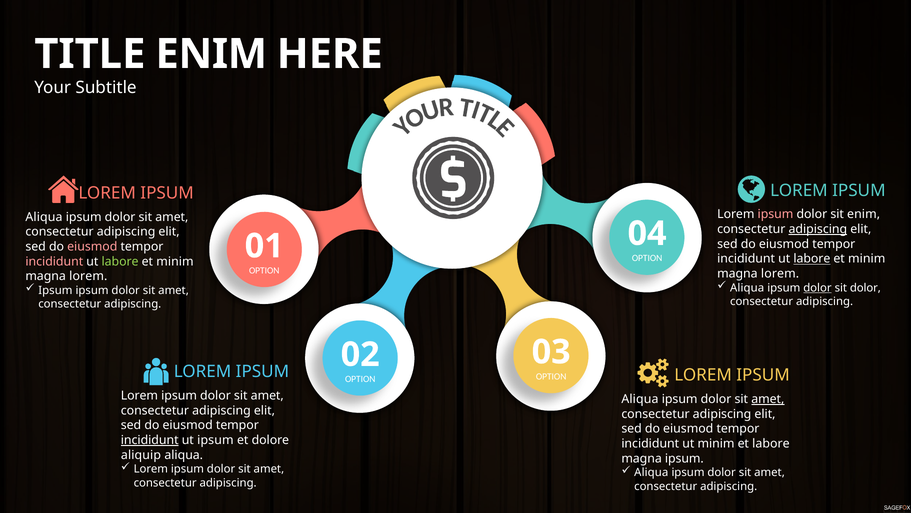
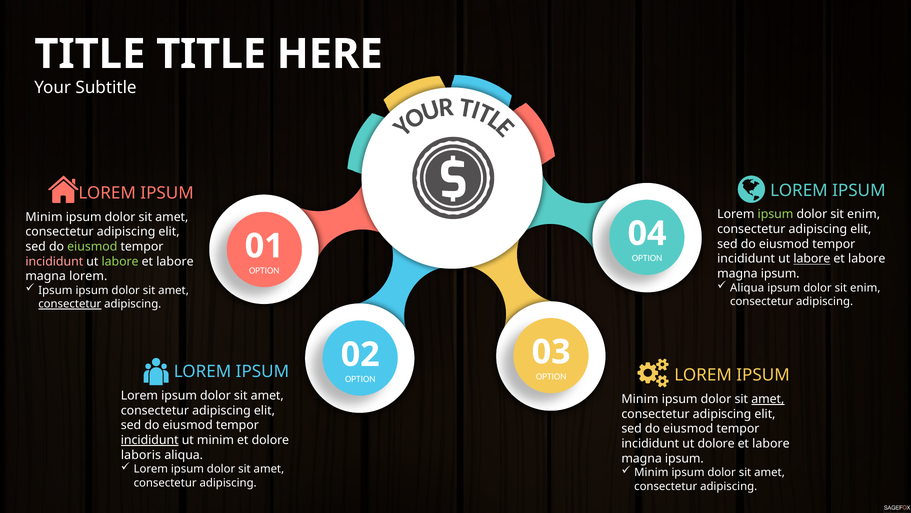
ENIM at (211, 54): ENIM -> TITLE
ipsum at (775, 214) colour: pink -> light green
Aliqua at (44, 217): Aliqua -> Minim
adipiscing at (818, 229) underline: present -> none
eiusmod at (92, 246) colour: pink -> light green
minim at (867, 259): minim -> labore
minim at (175, 261): minim -> labore
lorem at (780, 273): lorem -> ipsum
dolor at (817, 288) underline: present -> none
dolor at (865, 288): dolor -> enim
consectetur at (70, 304) underline: none -> present
Aliqua at (640, 399): Aliqua -> Minim
ut ipsum: ipsum -> minim
ut minim: minim -> dolore
aliquip: aliquip -> laboris
Aliqua at (651, 472): Aliqua -> Minim
